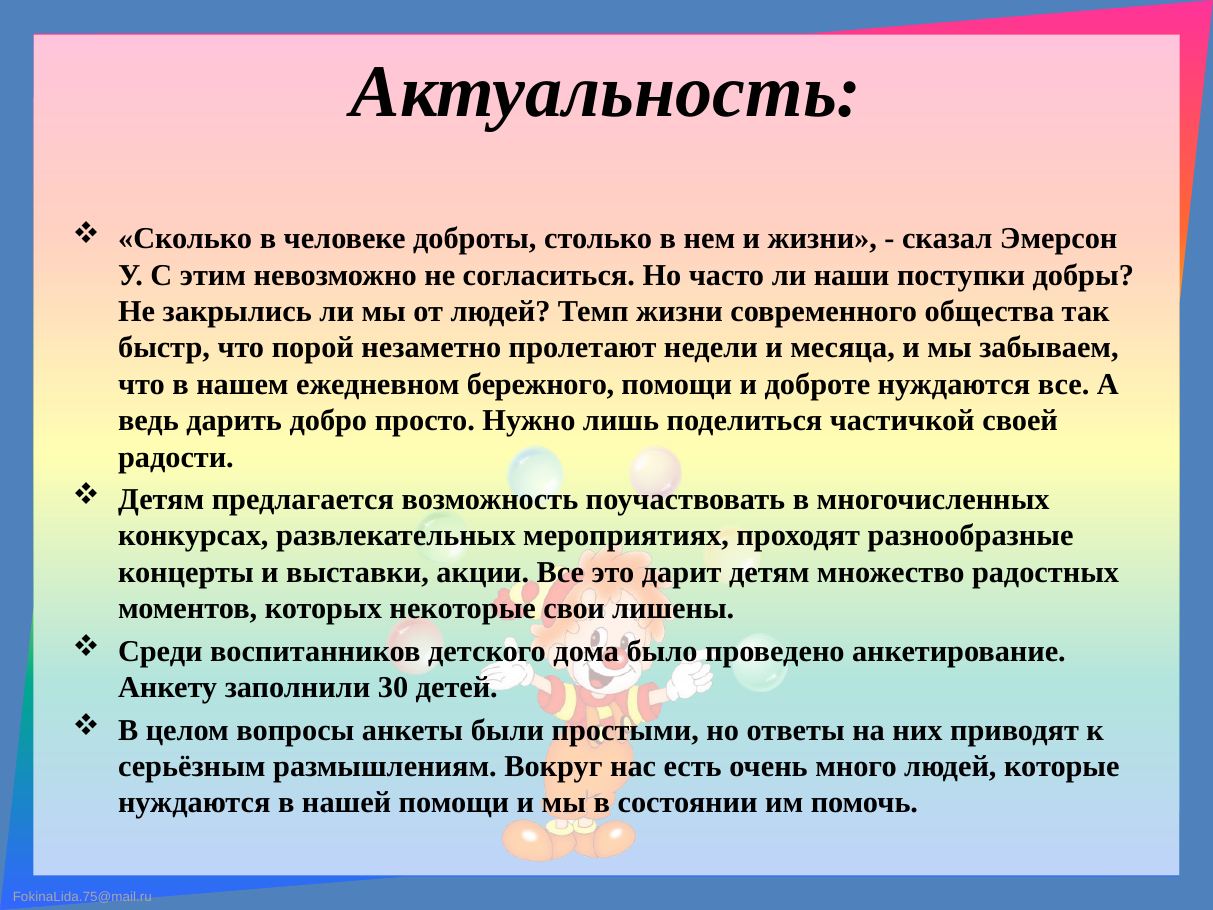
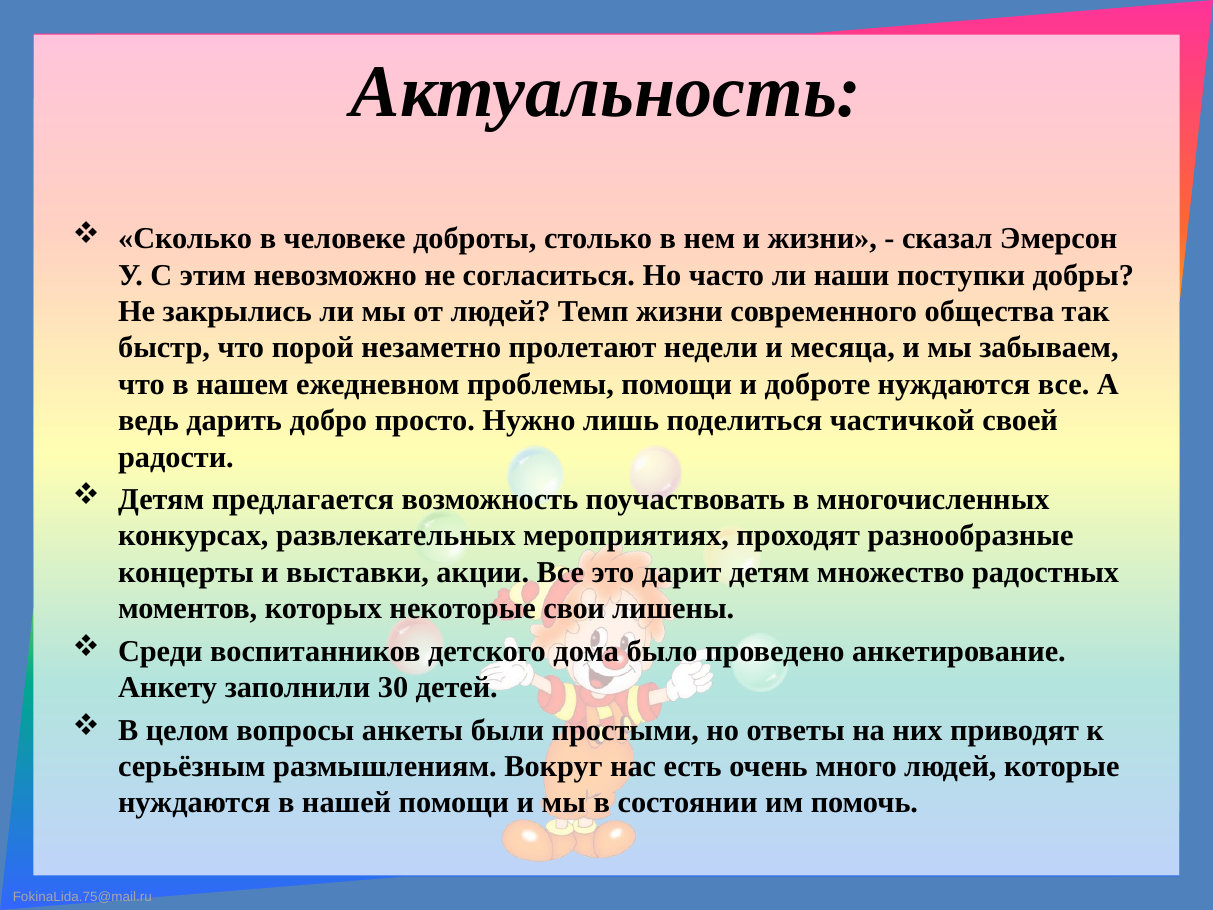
бережного: бережного -> проблемы
